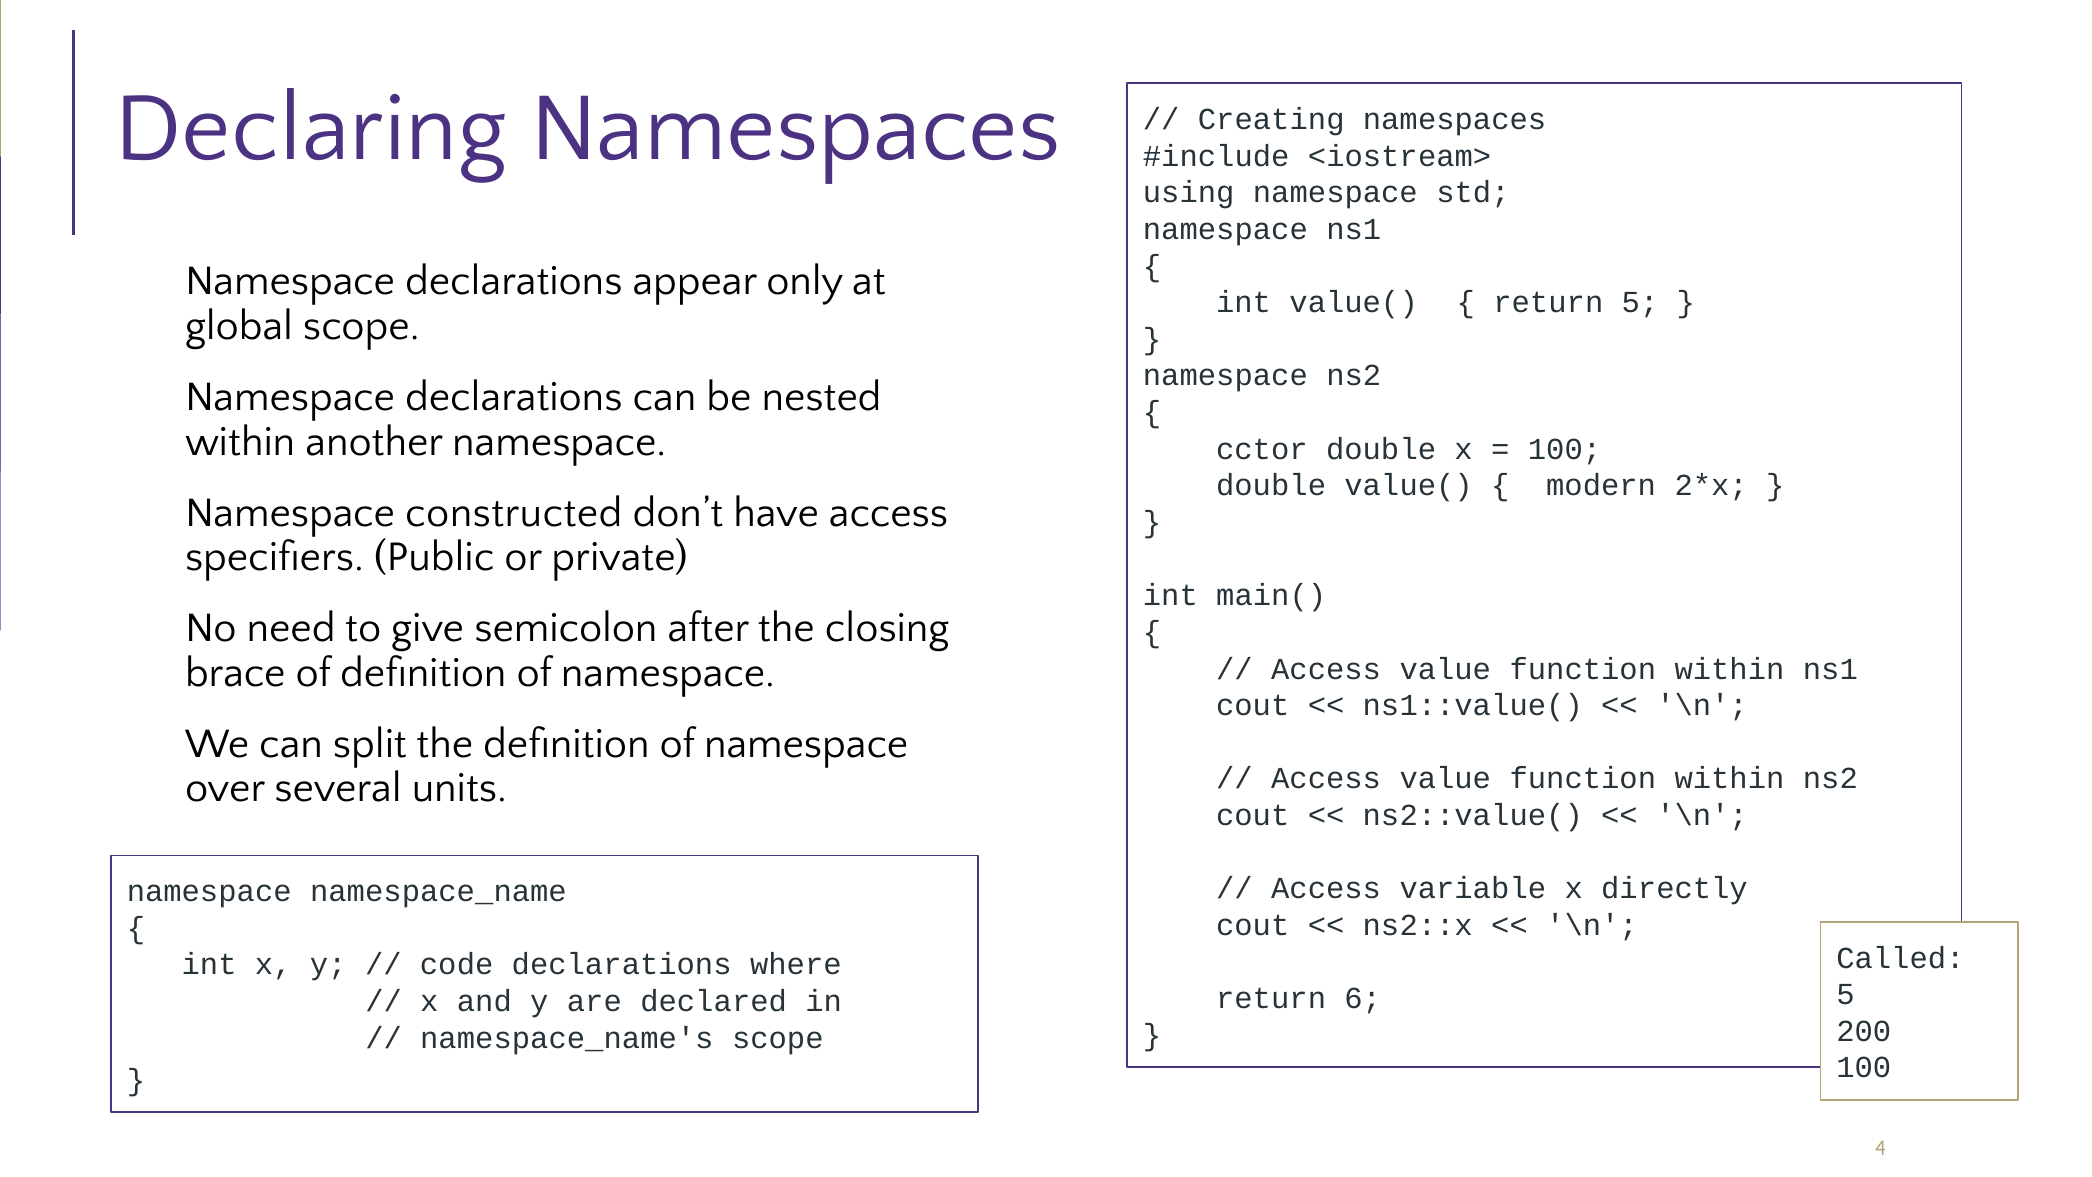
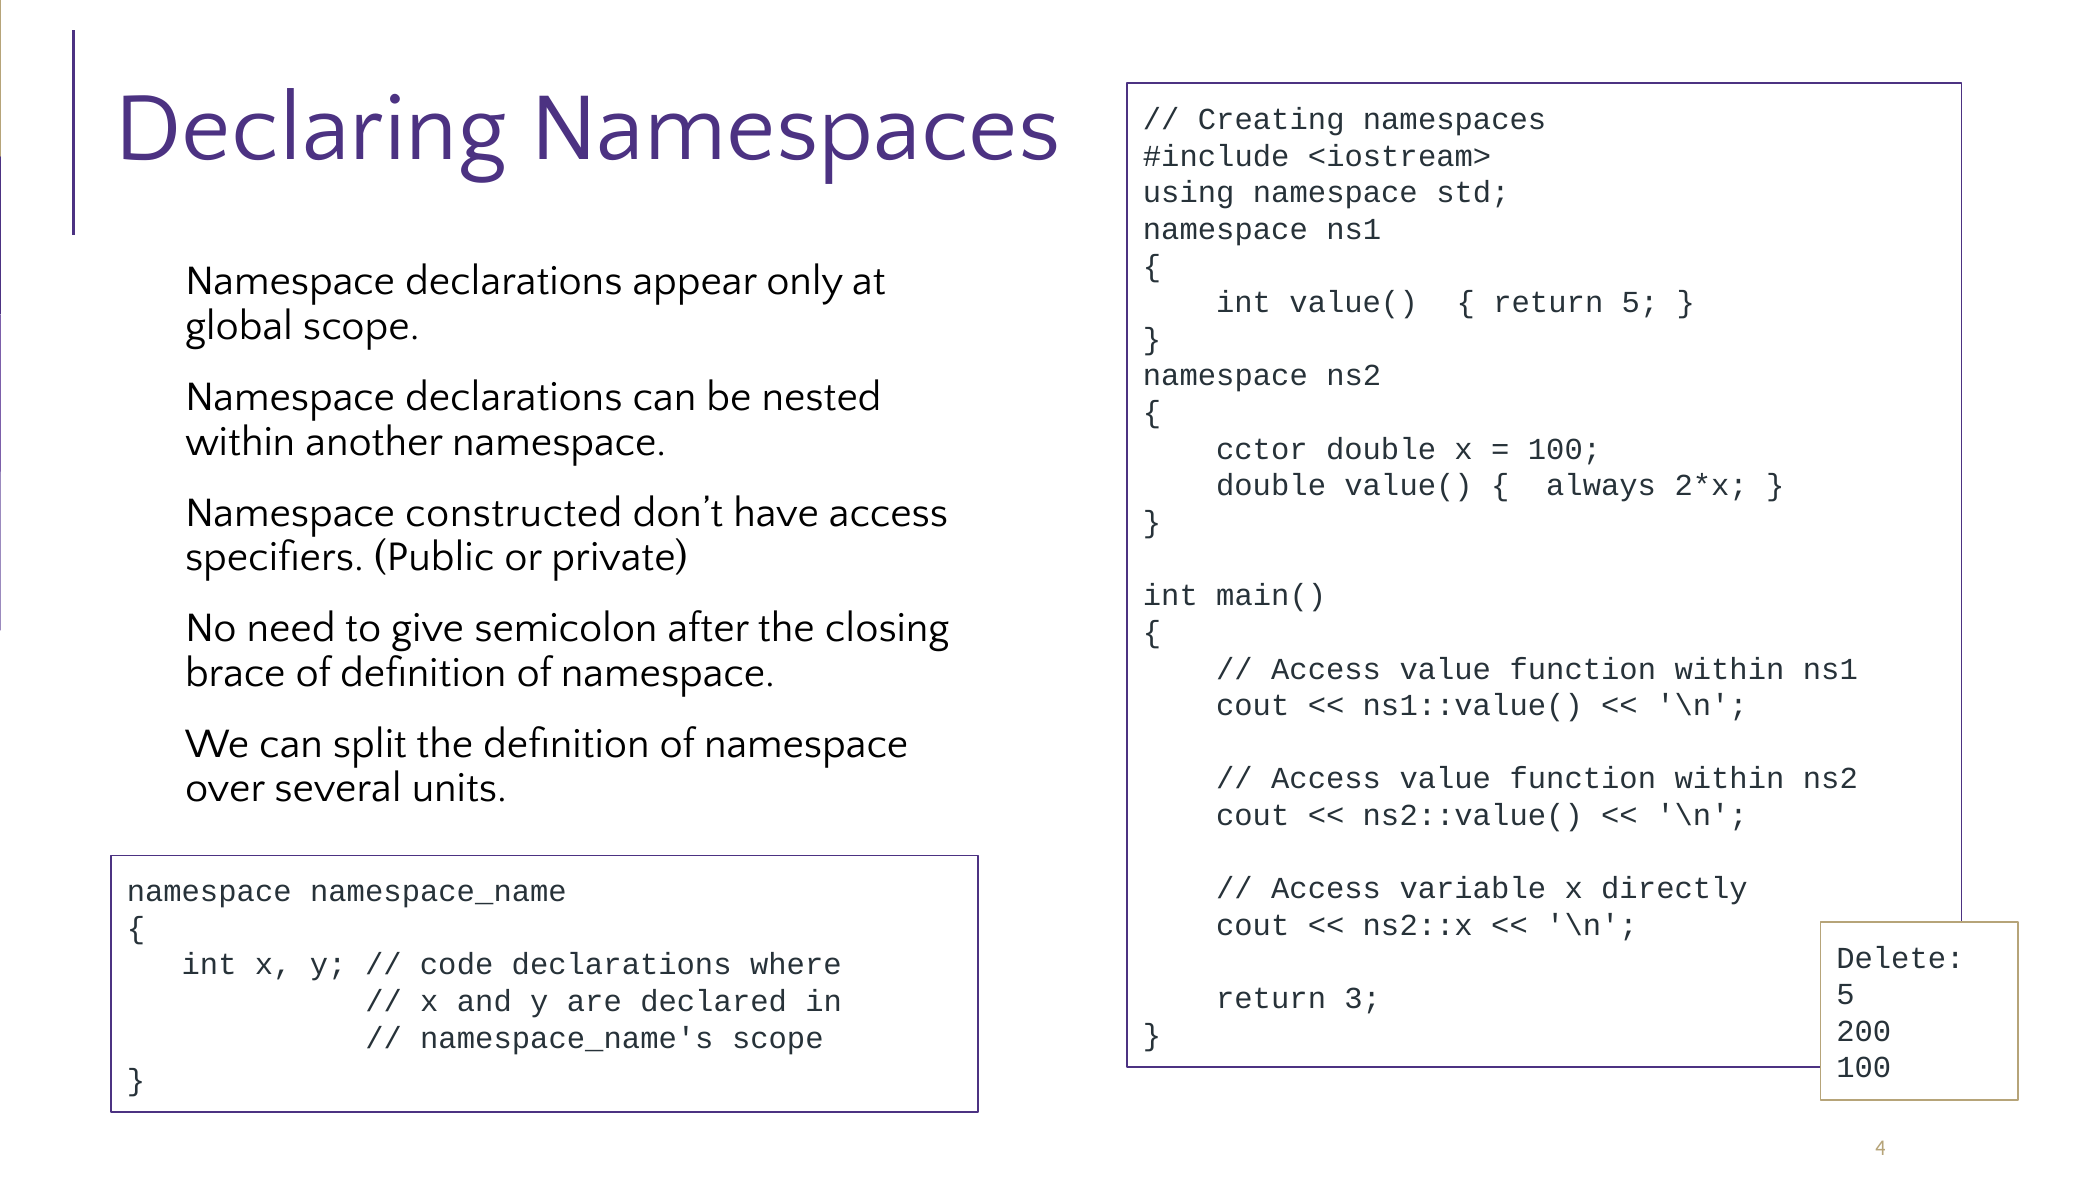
modern: modern -> always
Called: Called -> Delete
6: 6 -> 3
